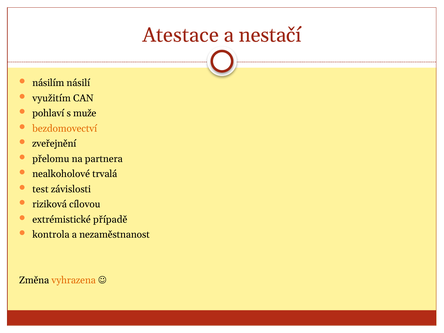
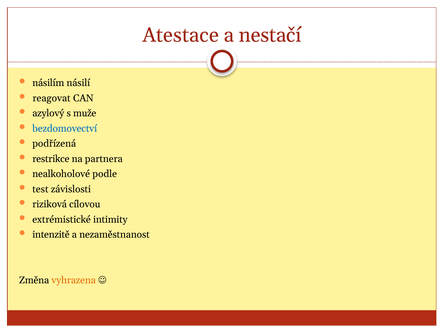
využitím: využitím -> reagovat
pohlaví: pohlaví -> azylový
bezdomovectví colour: orange -> blue
zveřejnění: zveřejnění -> podřízená
přelomu: přelomu -> restrikce
trvalá: trvalá -> podle
případě: případě -> intimity
kontrola: kontrola -> intenzitě
